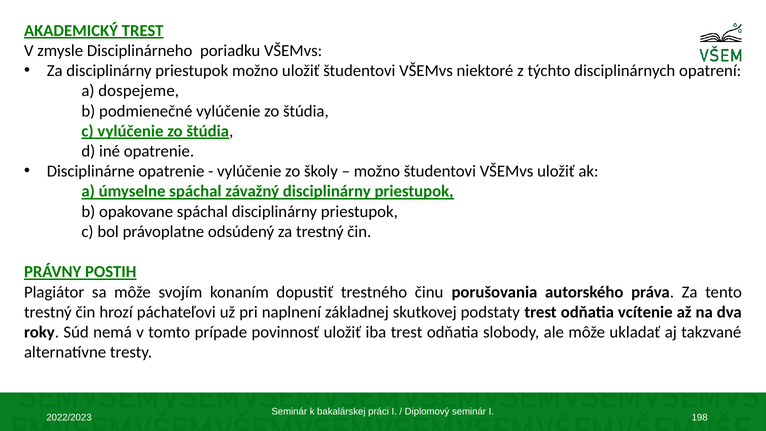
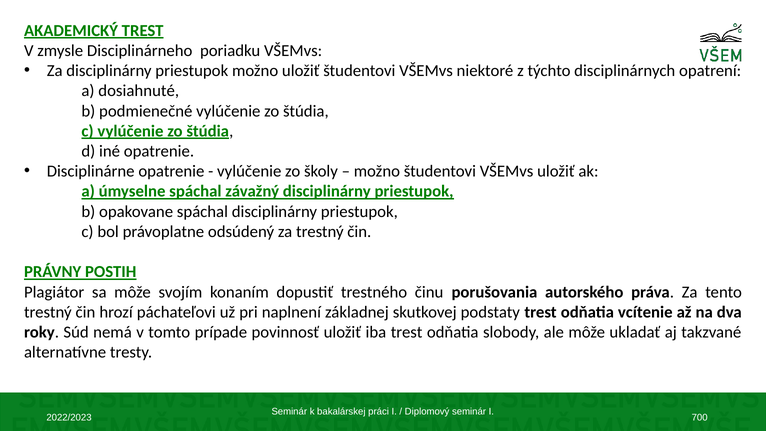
dospejeme: dospejeme -> dosiahnuté
198: 198 -> 700
